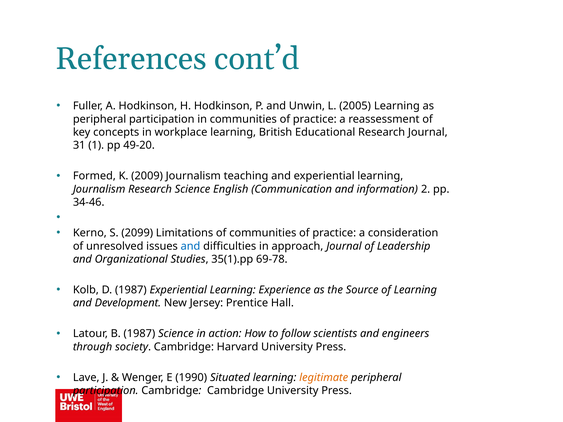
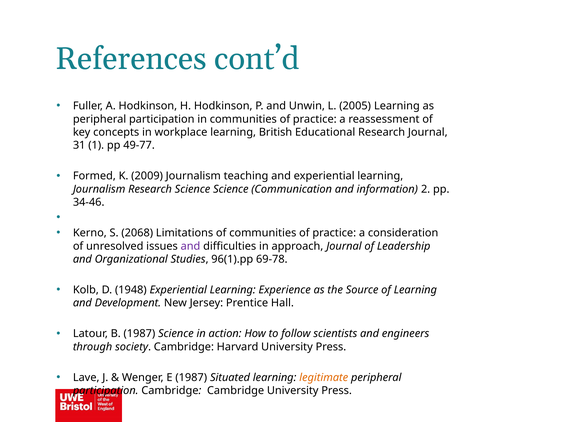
49-20: 49-20 -> 49-77
Science English: English -> Science
2099: 2099 -> 2068
and at (190, 246) colour: blue -> purple
35(1).pp: 35(1).pp -> 96(1).pp
D 1987: 1987 -> 1948
E 1990: 1990 -> 1987
